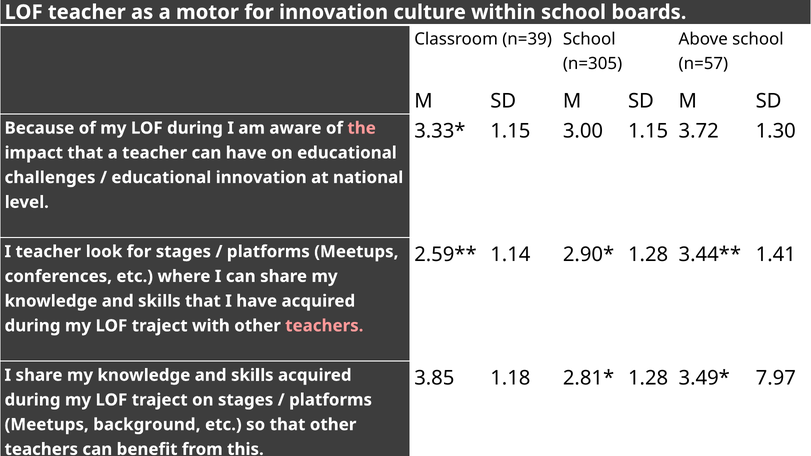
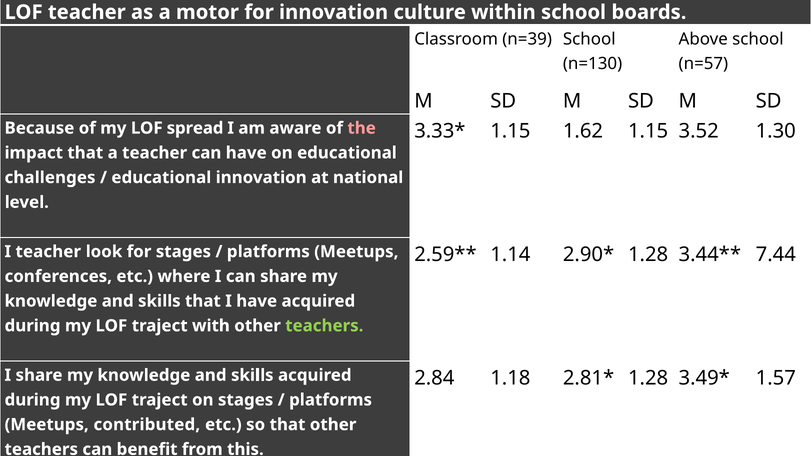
n=305: n=305 -> n=130
3.00: 3.00 -> 1.62
3.72: 3.72 -> 3.52
LOF during: during -> spread
1.41: 1.41 -> 7.44
teachers at (324, 326) colour: pink -> light green
3.85: 3.85 -> 2.84
7.97: 7.97 -> 1.57
background: background -> contributed
